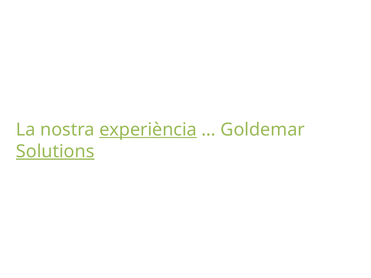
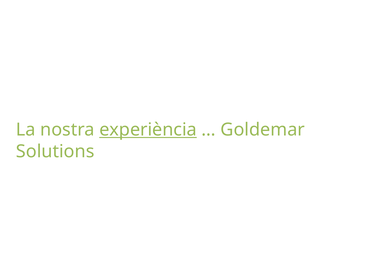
Solutions underline: present -> none
